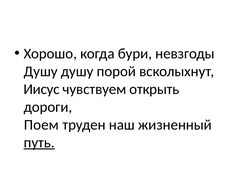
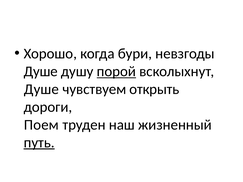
Душу at (41, 72): Душу -> Душе
порой underline: none -> present
Иисус at (42, 89): Иисус -> Душе
